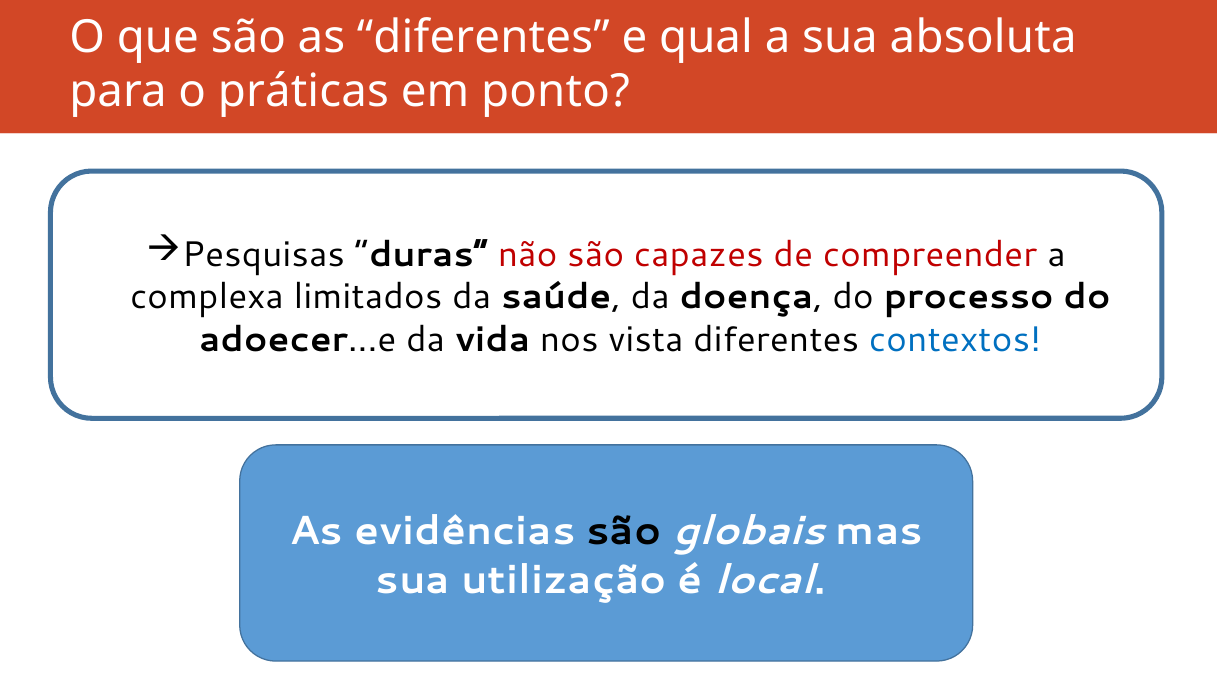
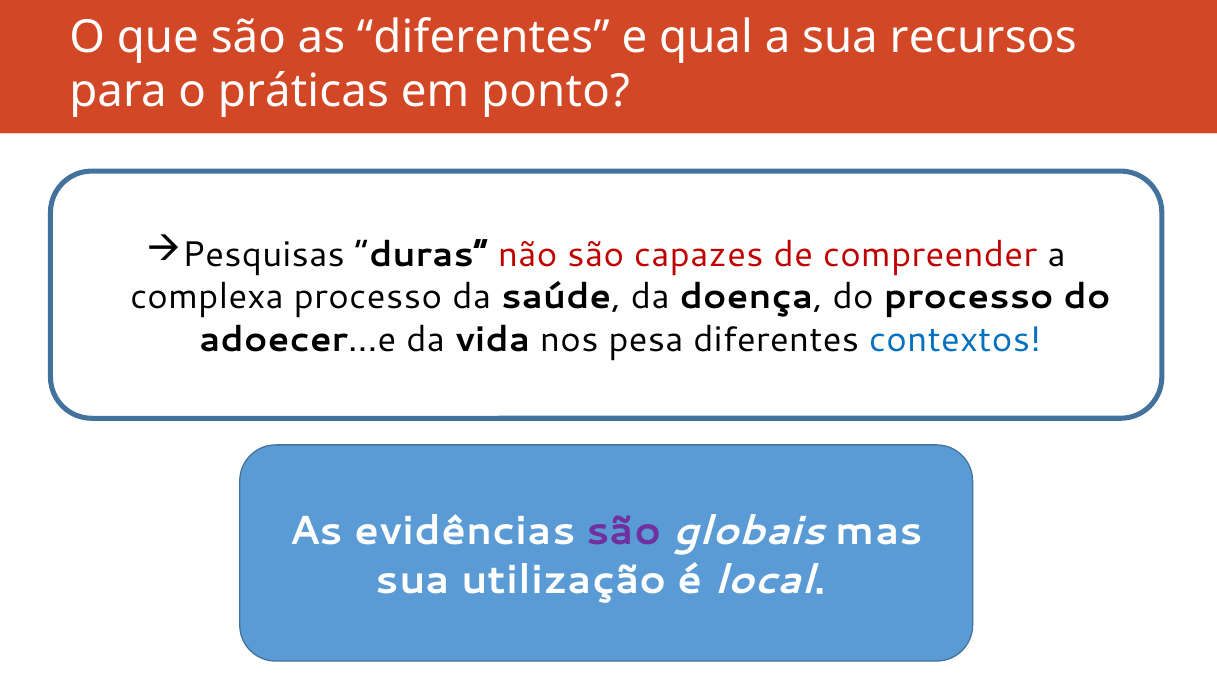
absoluta: absoluta -> recursos
complexa limitados: limitados -> processo
vista: vista -> pesa
são at (624, 531) colour: black -> purple
